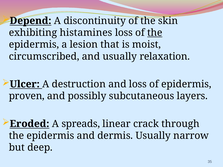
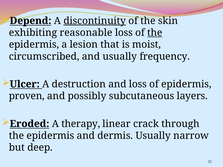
discontinuity underline: none -> present
histamines: histamines -> reasonable
relaxation: relaxation -> frequency
spreads: spreads -> therapy
